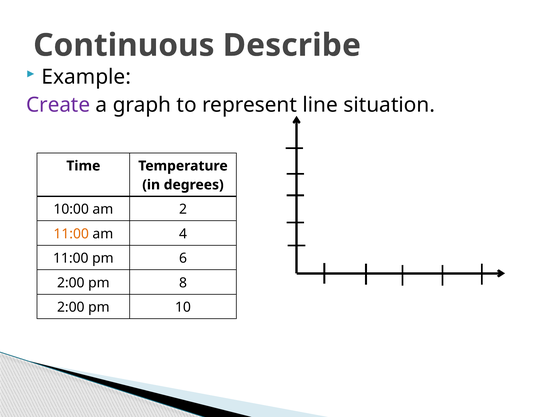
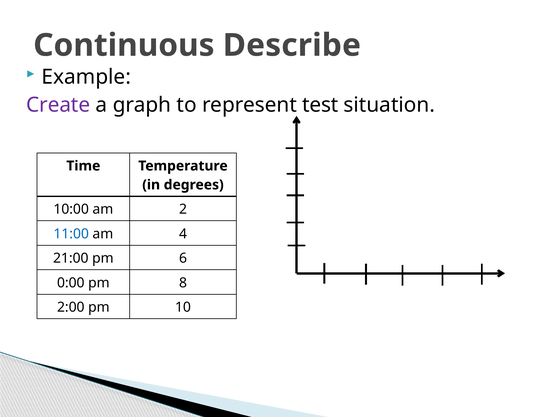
line: line -> test
11:00 at (71, 234) colour: orange -> blue
11:00 at (71, 258): 11:00 -> 21:00
2:00 at (71, 283): 2:00 -> 0:00
